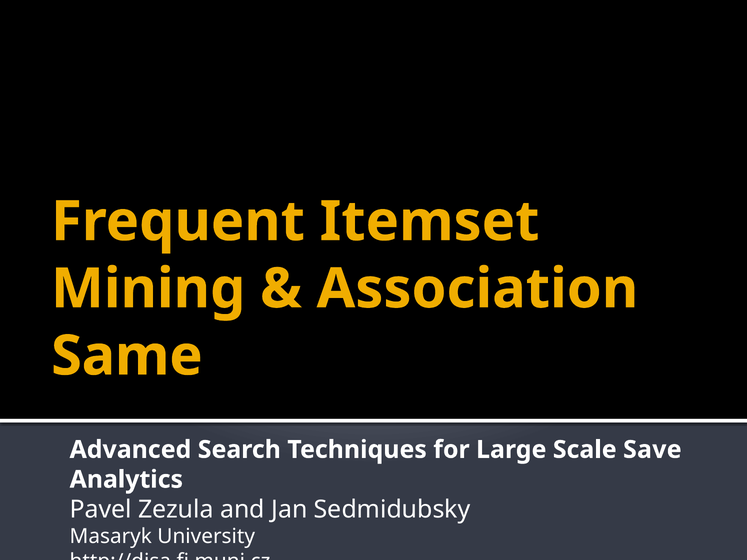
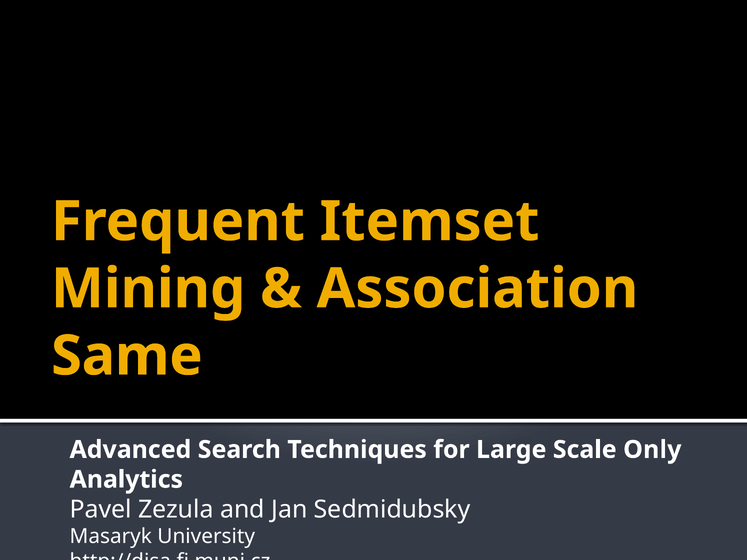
Save: Save -> Only
